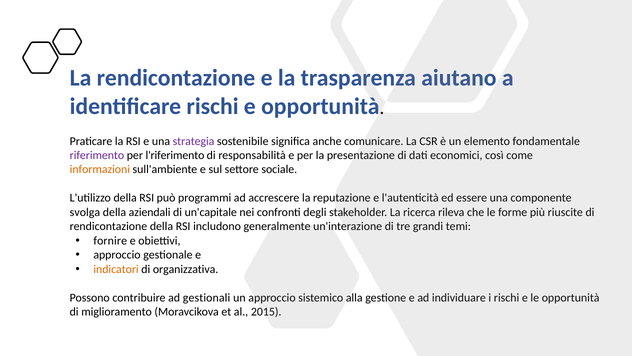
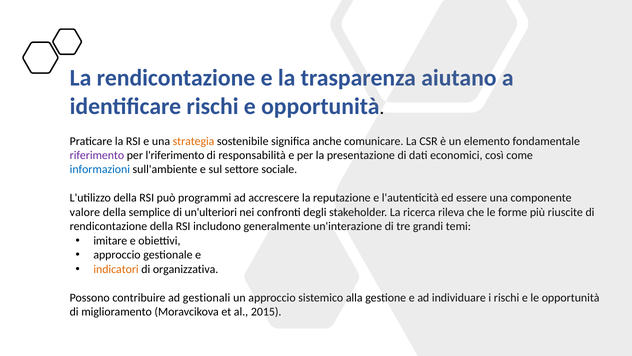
strategia colour: purple -> orange
informazioni colour: orange -> blue
svolga: svolga -> valore
aziendali: aziendali -> semplice
un'capitale: un'capitale -> un'ulteriori
fornire: fornire -> imitare
